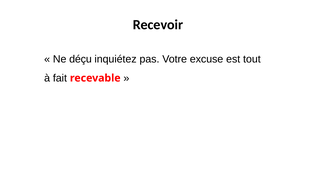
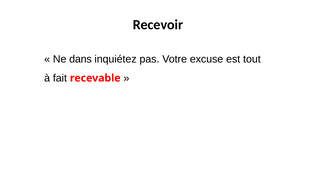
déçu: déçu -> dans
